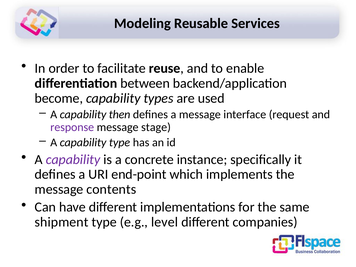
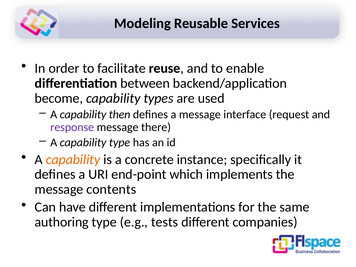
stage: stage -> there
capability at (73, 159) colour: purple -> orange
shipment: shipment -> authoring
level: level -> tests
